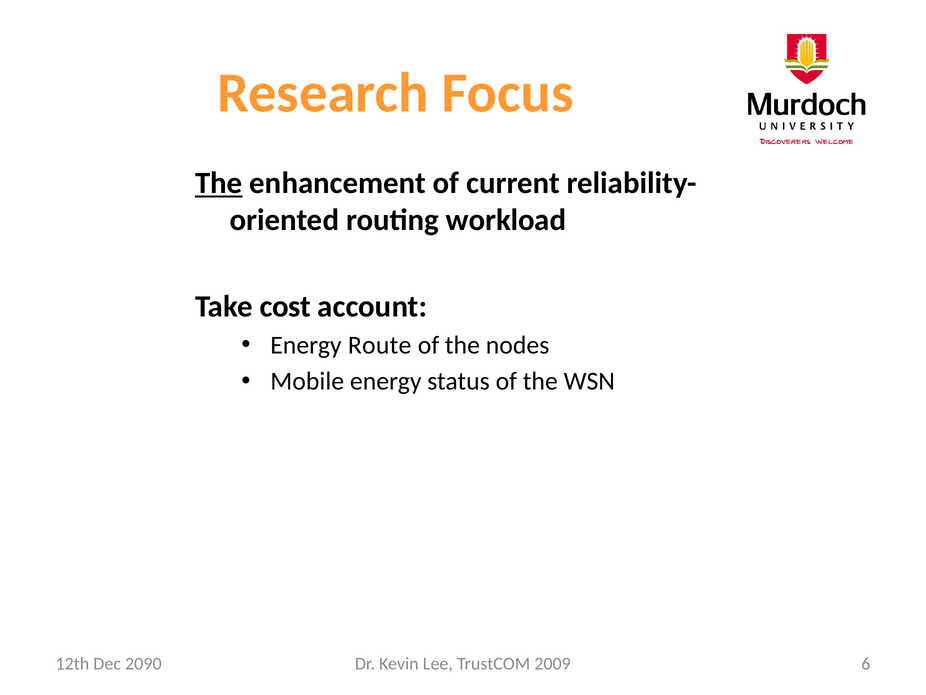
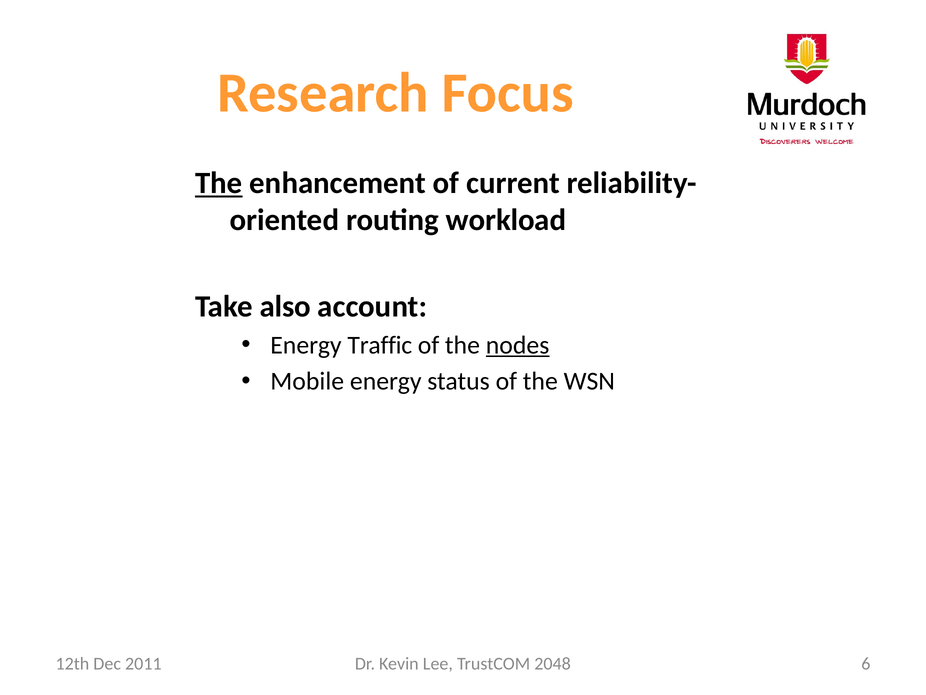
cost: cost -> also
Route: Route -> Traffic
nodes underline: none -> present
2090: 2090 -> 2011
2009: 2009 -> 2048
